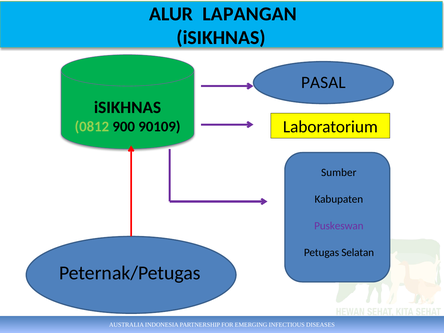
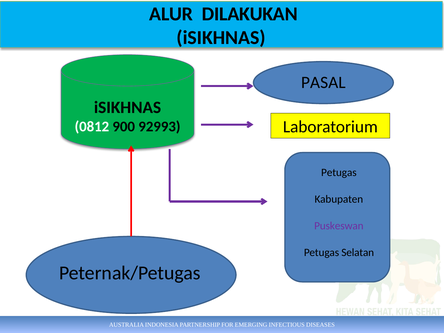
LAPANGAN: LAPANGAN -> DILAKUKAN
0812 colour: light green -> white
90109: 90109 -> 92993
Sumber at (339, 173): Sumber -> Petugas
